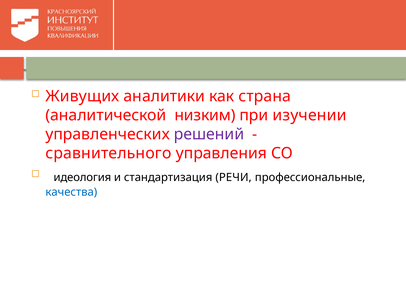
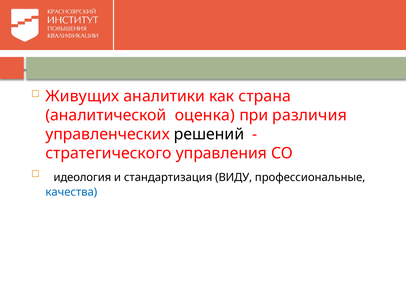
низким: низким -> оценка
изучении: изучении -> различия
решений colour: purple -> black
сравнительного: сравнительного -> стратегического
РЕЧИ: РЕЧИ -> ВИДУ
